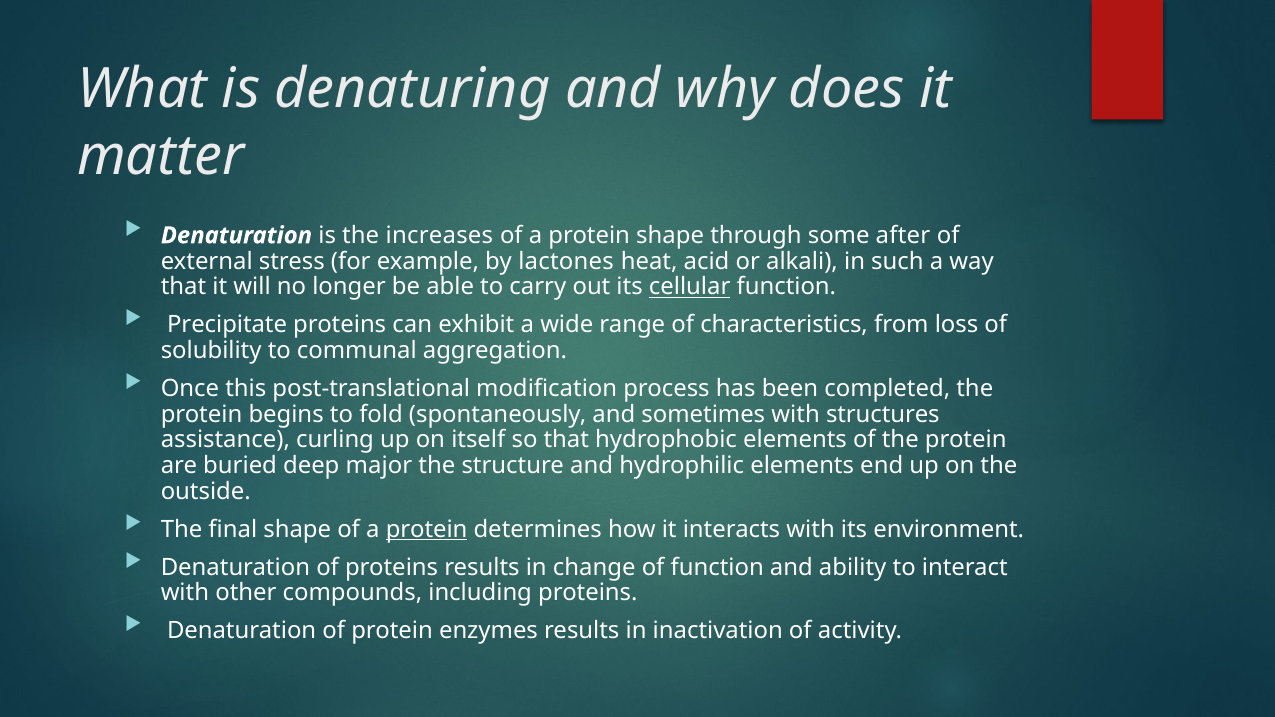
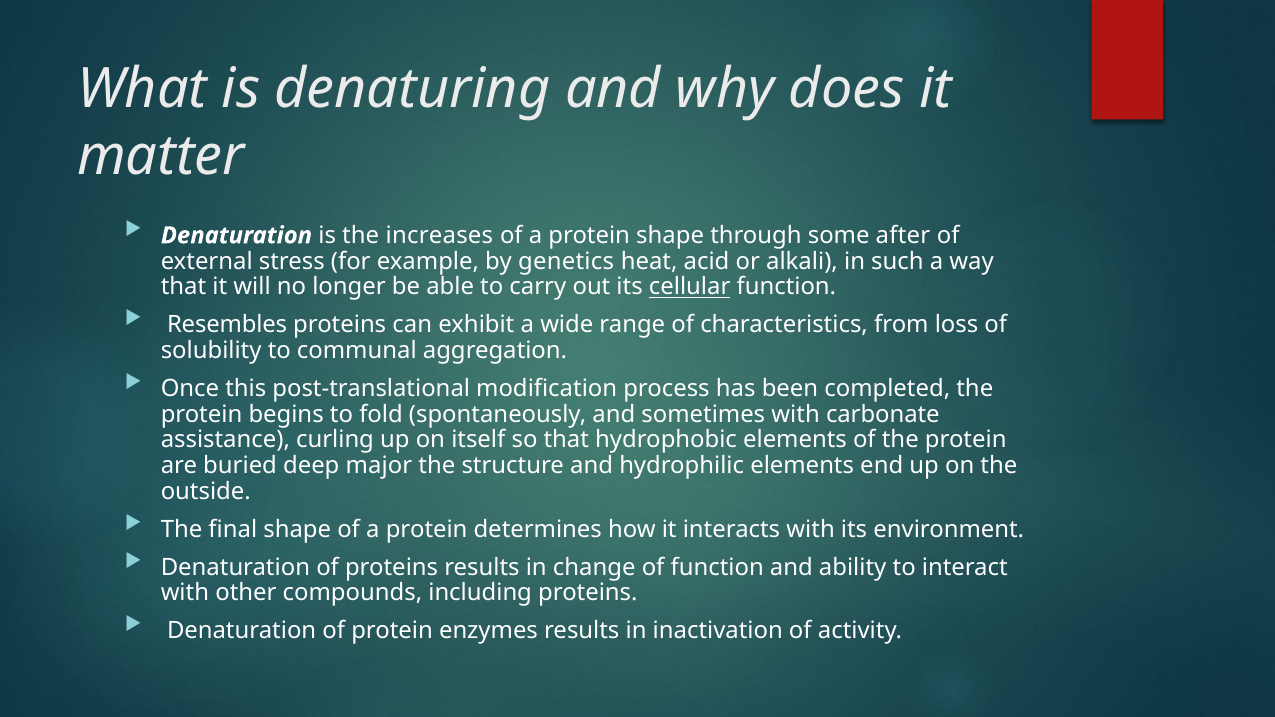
lactones: lactones -> genetics
Precipitate: Precipitate -> Resembles
structures: structures -> carbonate
protein at (427, 530) underline: present -> none
